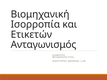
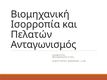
Ετικετών: Ετικετών -> Πελατών
